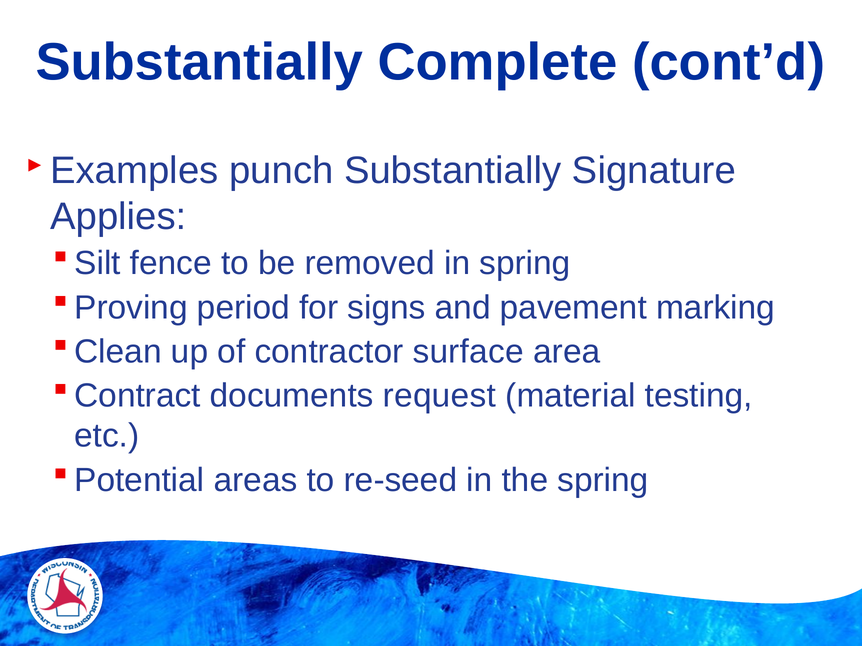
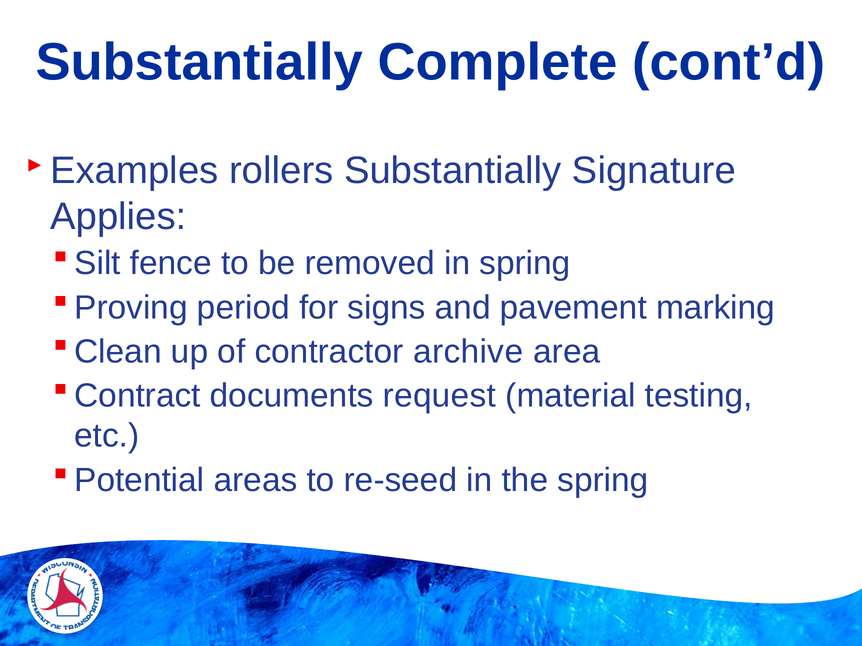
punch: punch -> rollers
surface: surface -> archive
